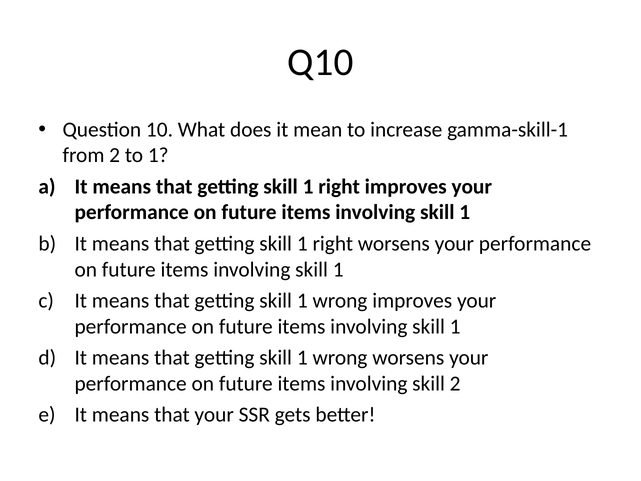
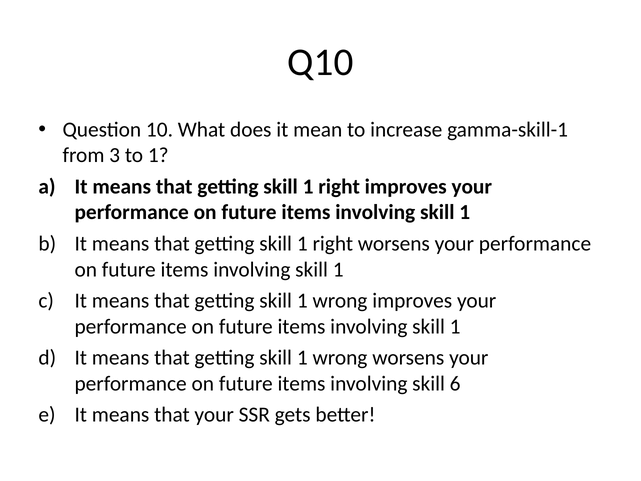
from 2: 2 -> 3
skill 2: 2 -> 6
